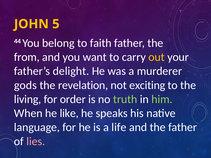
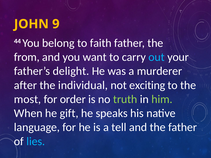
5: 5 -> 9
out colour: yellow -> light blue
gods: gods -> after
revelation: revelation -> individual
living: living -> most
like: like -> gift
life: life -> tell
lies colour: pink -> light blue
